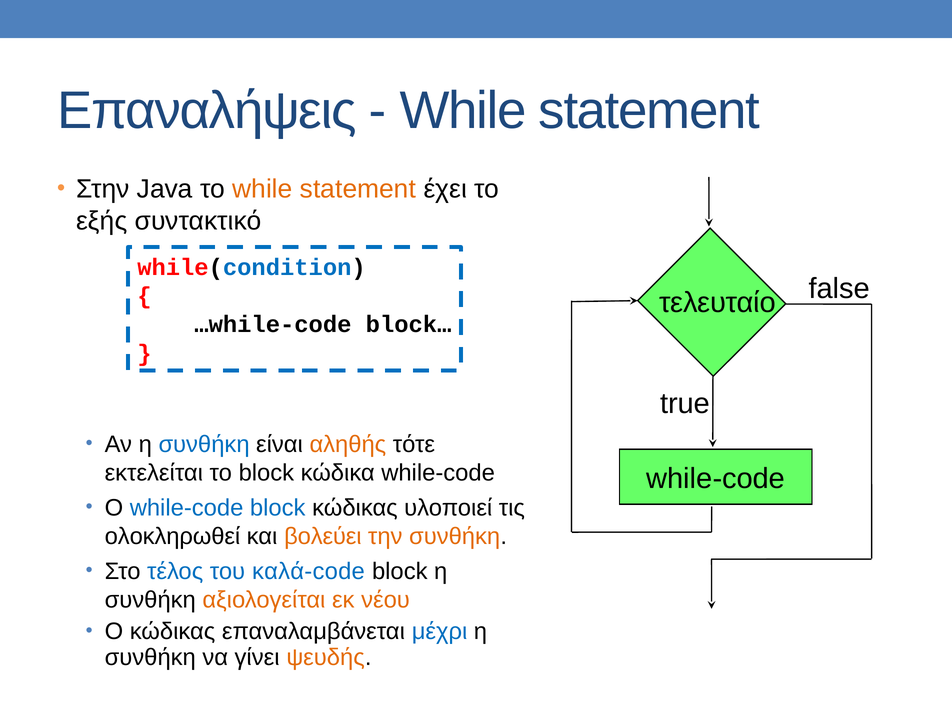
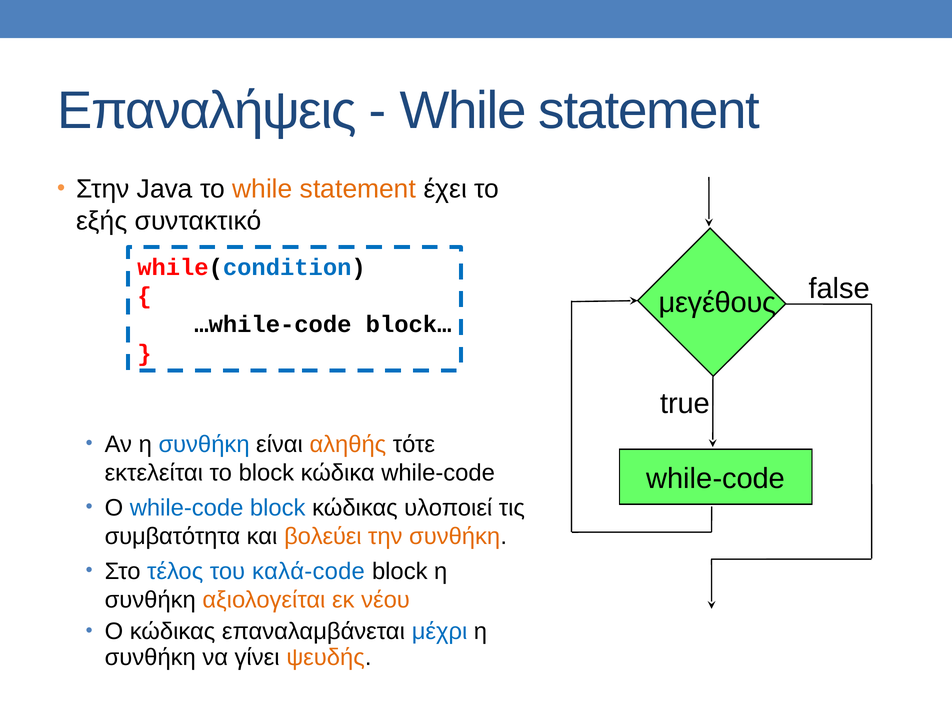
τελευταίο: τελευταίο -> μεγέθους
ολοκληρωθεί: ολοκληρωθεί -> συμβατότητα
